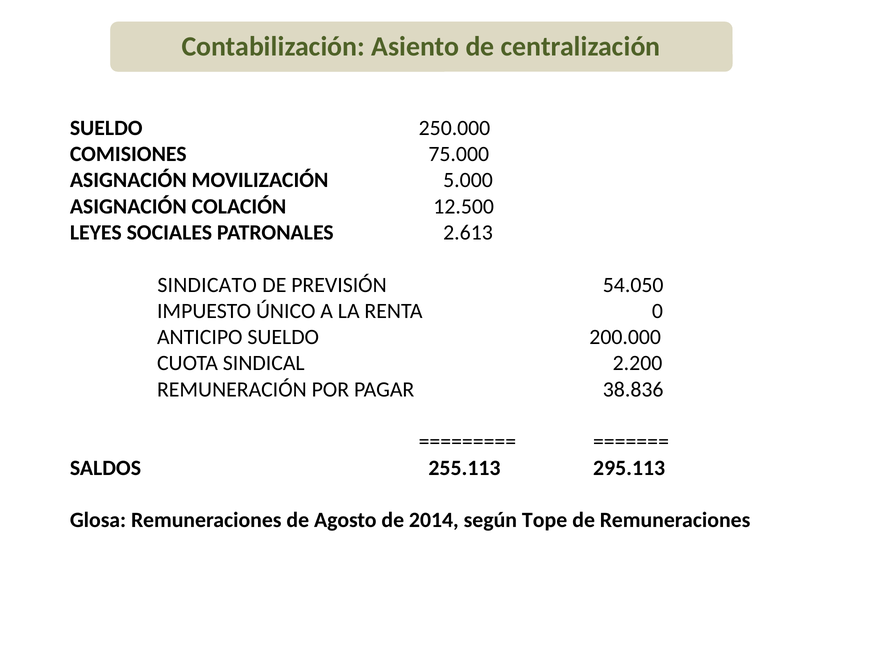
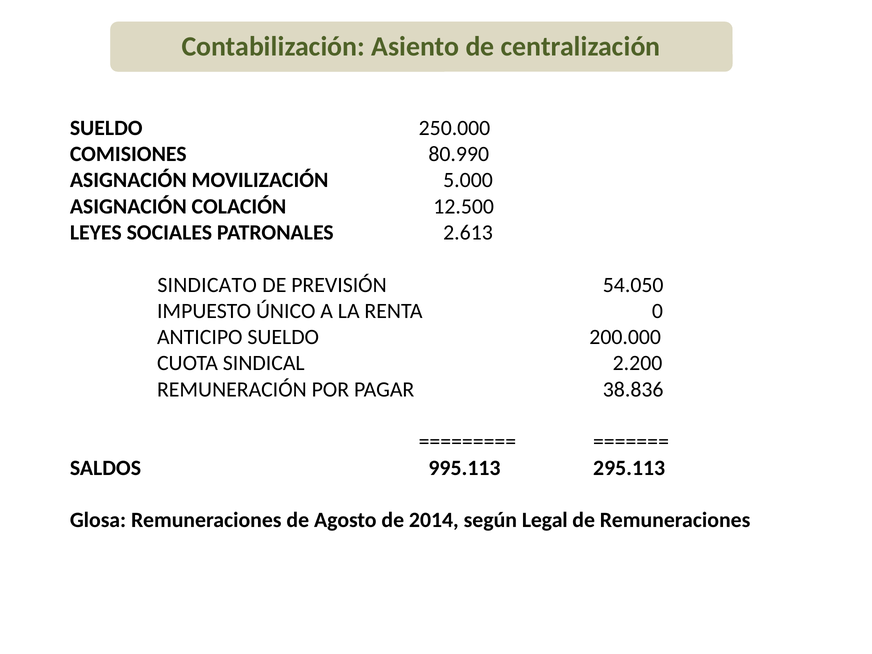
75.000: 75.000 -> 80.990
255.113: 255.113 -> 995.113
Tope: Tope -> Legal
